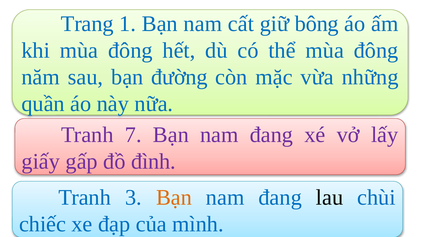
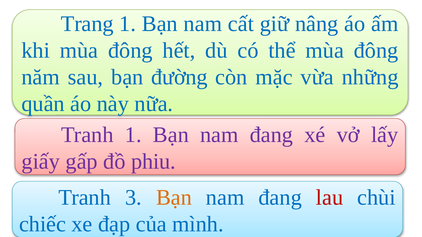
bông: bông -> nâng
Tranh 7: 7 -> 1
đình: đình -> phiu
lau colour: black -> red
